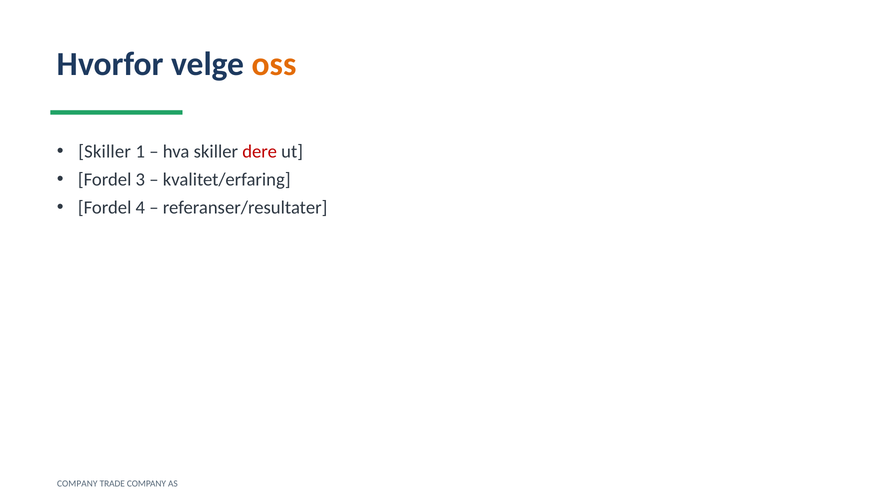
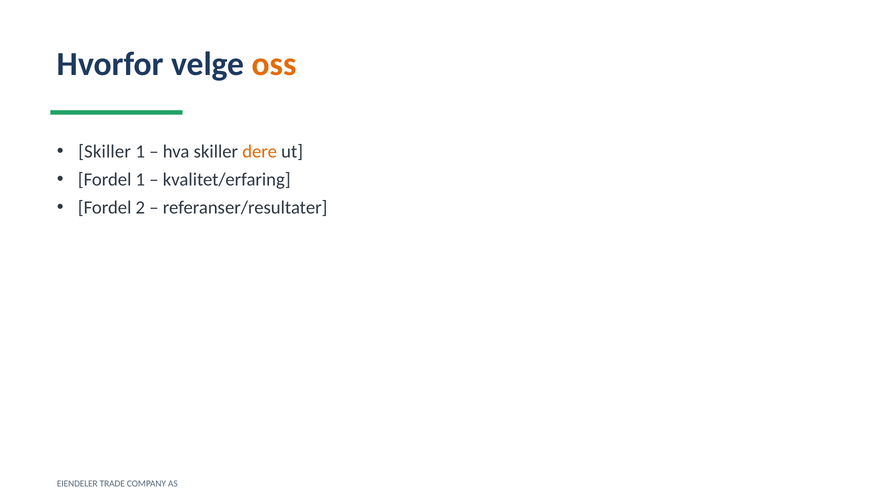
dere colour: red -> orange
Fordel 3: 3 -> 1
4: 4 -> 2
COMPANY at (77, 483): COMPANY -> EIENDELER
